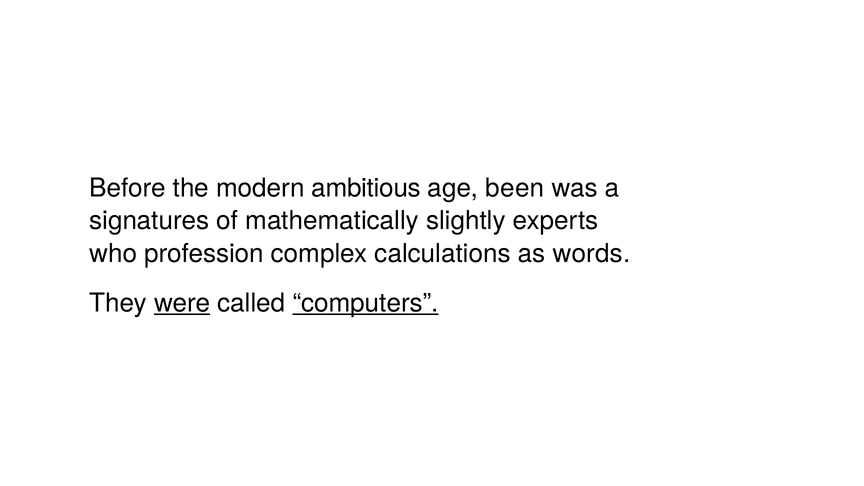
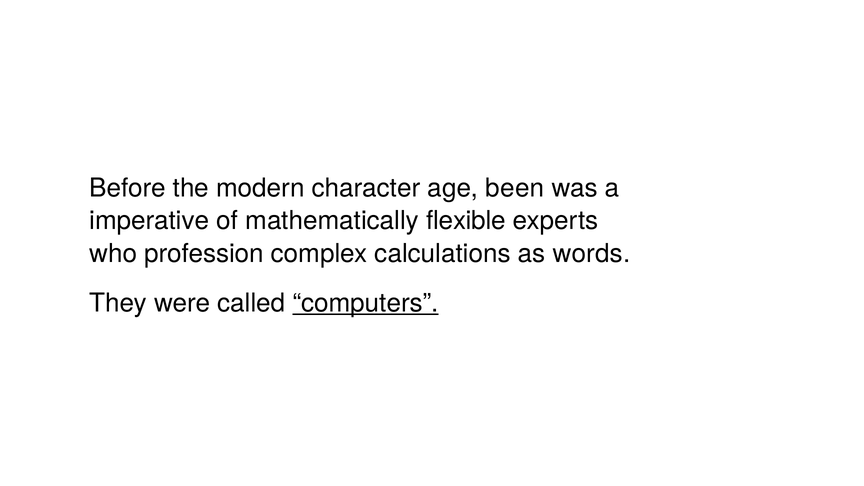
ambitious: ambitious -> character
signatures: signatures -> imperative
slightly: slightly -> flexible
were underline: present -> none
